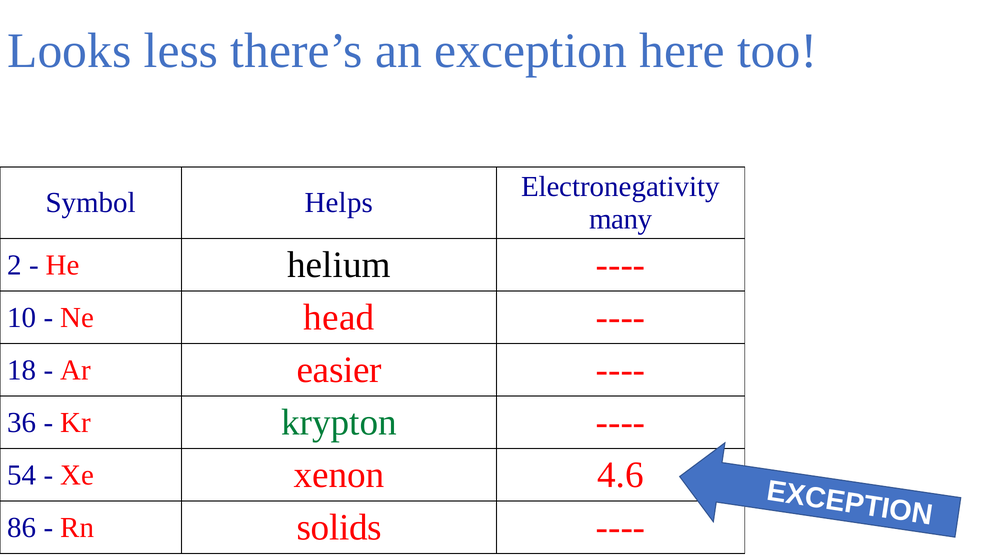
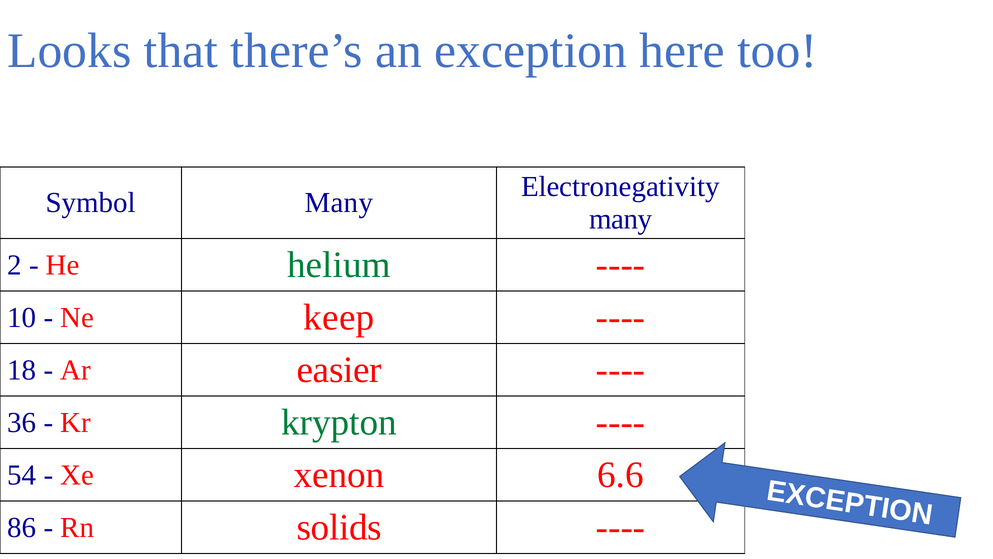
less: less -> that
Symbol Helps: Helps -> Many
helium colour: black -> green
head: head -> keep
4.6: 4.6 -> 6.6
